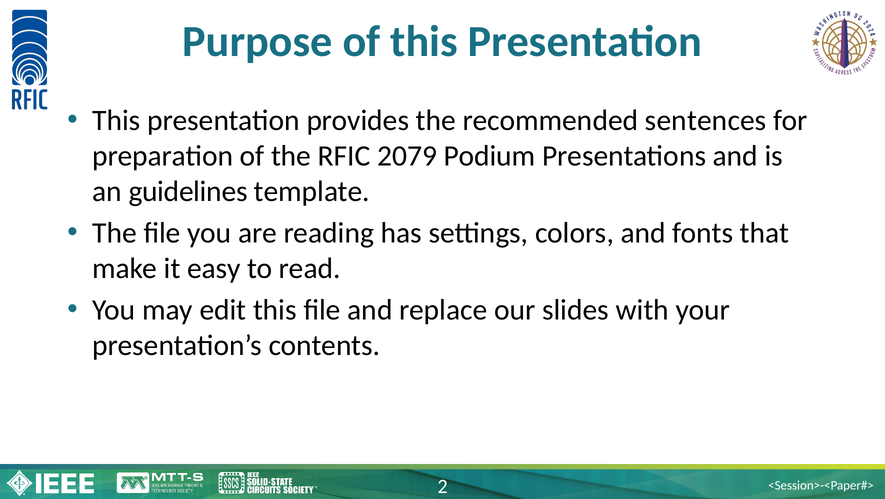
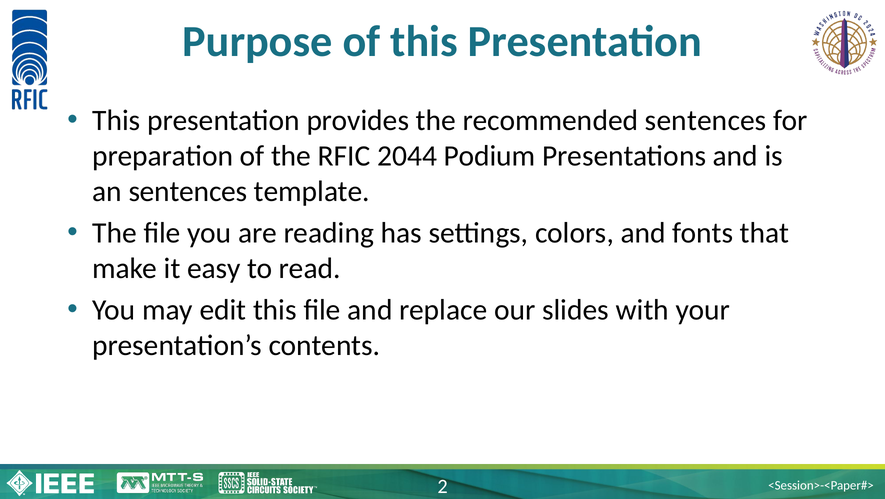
2079: 2079 -> 2044
an guidelines: guidelines -> sentences
